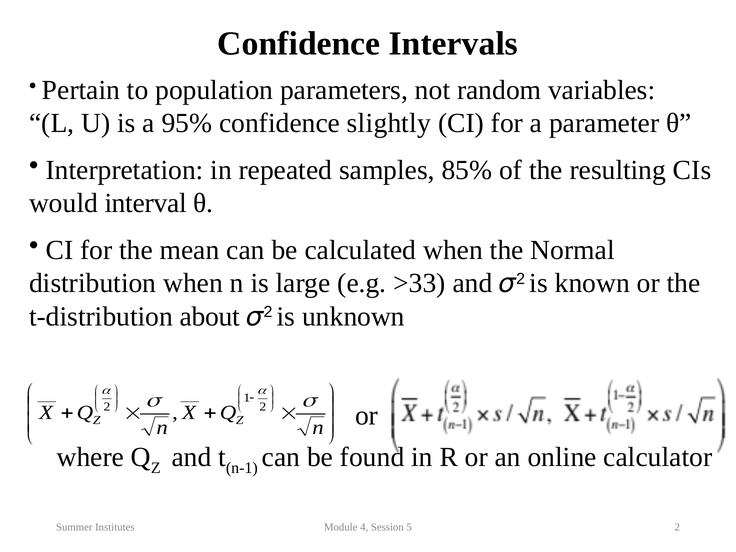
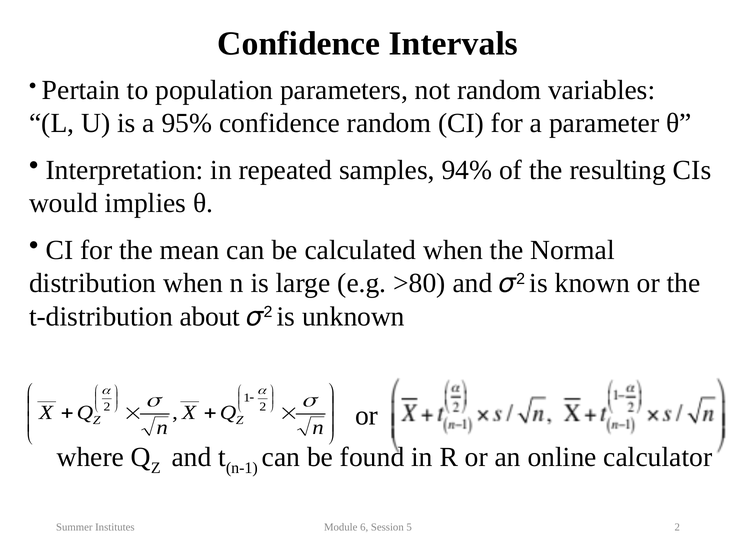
confidence slightly: slightly -> random
85%: 85% -> 94%
interval: interval -> implies
>33: >33 -> >80
4: 4 -> 6
